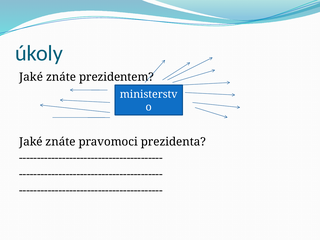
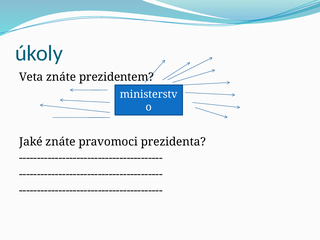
Jaké at (31, 77): Jaké -> Veta
